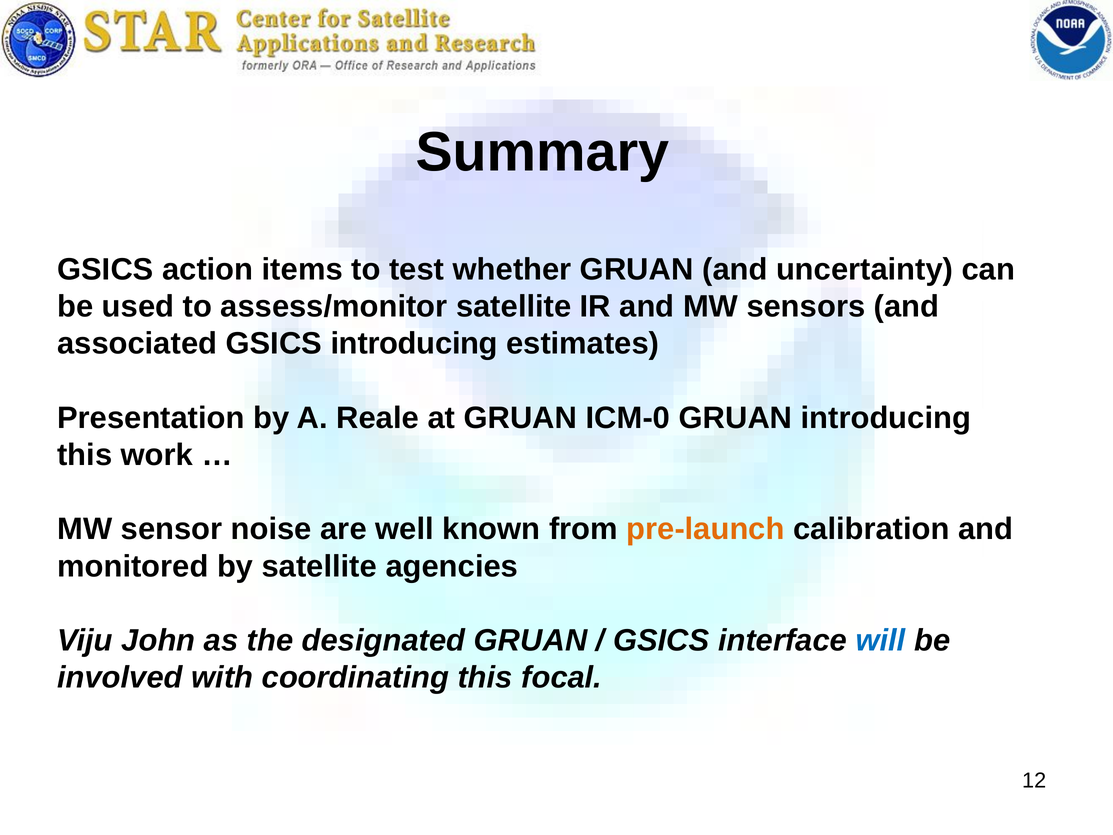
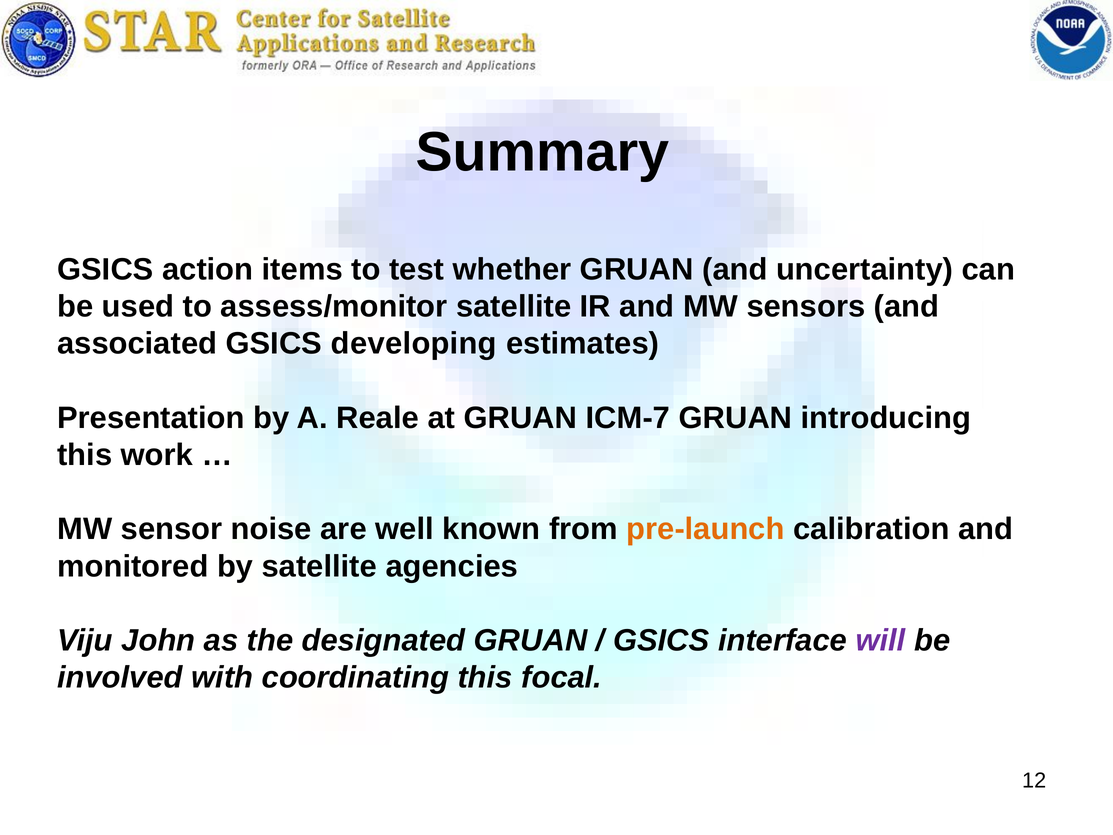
GSICS introducing: introducing -> developing
ICM-0: ICM-0 -> ICM-7
will colour: blue -> purple
